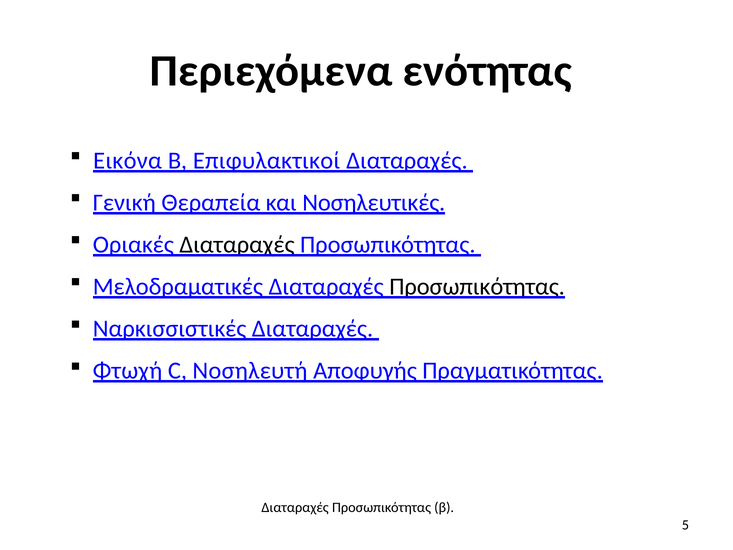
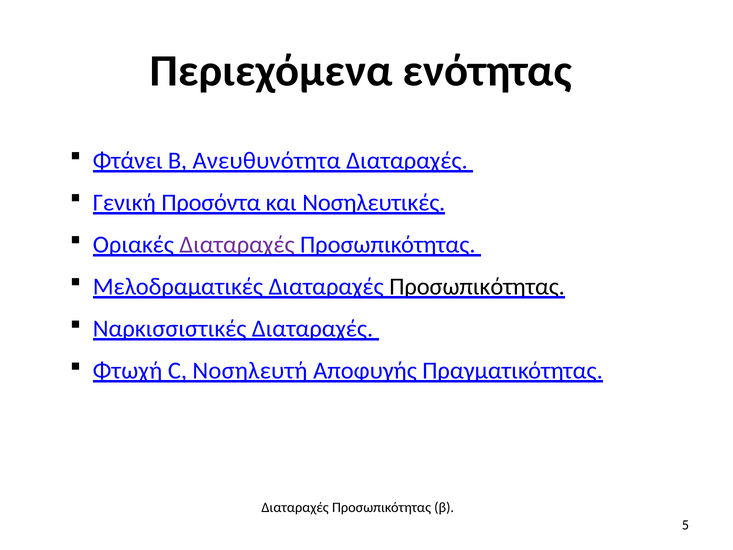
Εικόνα: Εικόνα -> Φτάνει
Επιφυλακτικοί: Επιφυλακτικοί -> Ανευθυνότητα
Θεραπεία: Θεραπεία -> Προσόντα
Διαταραχές at (237, 245) colour: black -> purple
